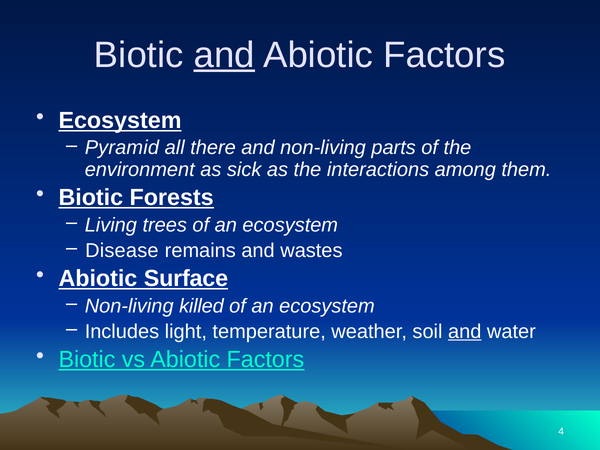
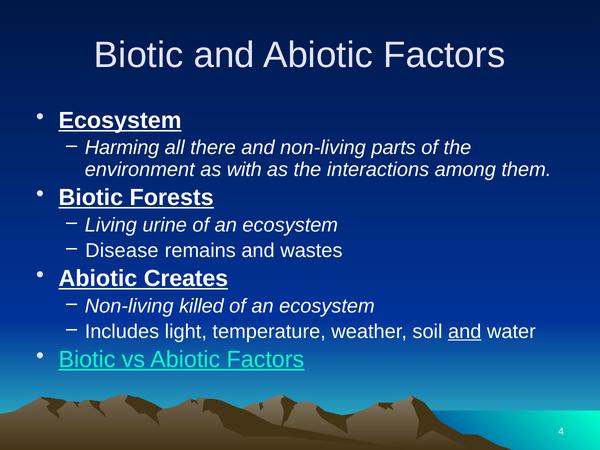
and at (224, 55) underline: present -> none
Pyramid: Pyramid -> Harming
sick: sick -> with
trees: trees -> urine
Surface: Surface -> Creates
